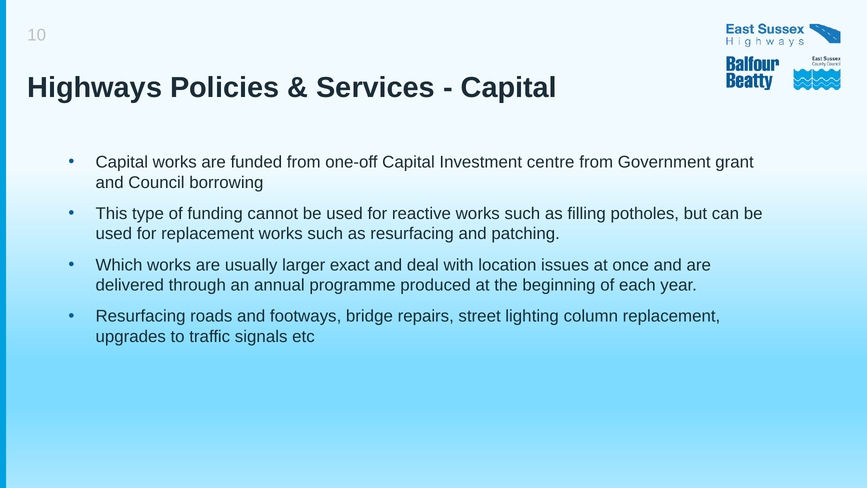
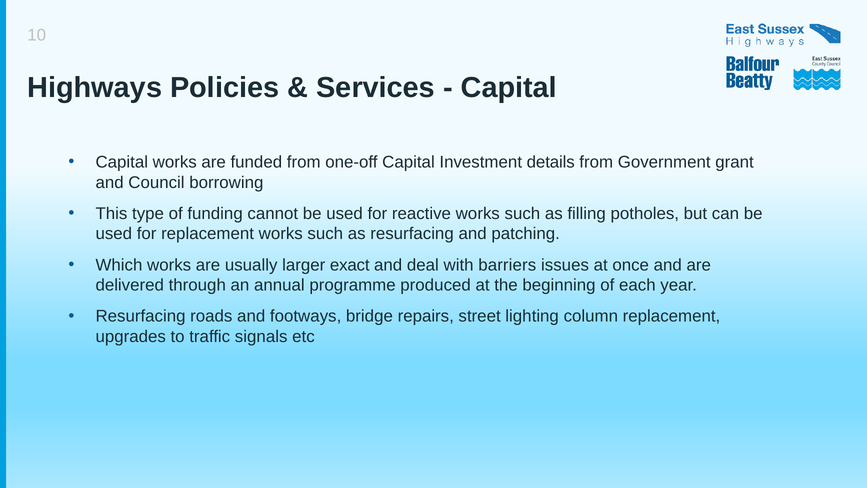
centre: centre -> details
location: location -> barriers
